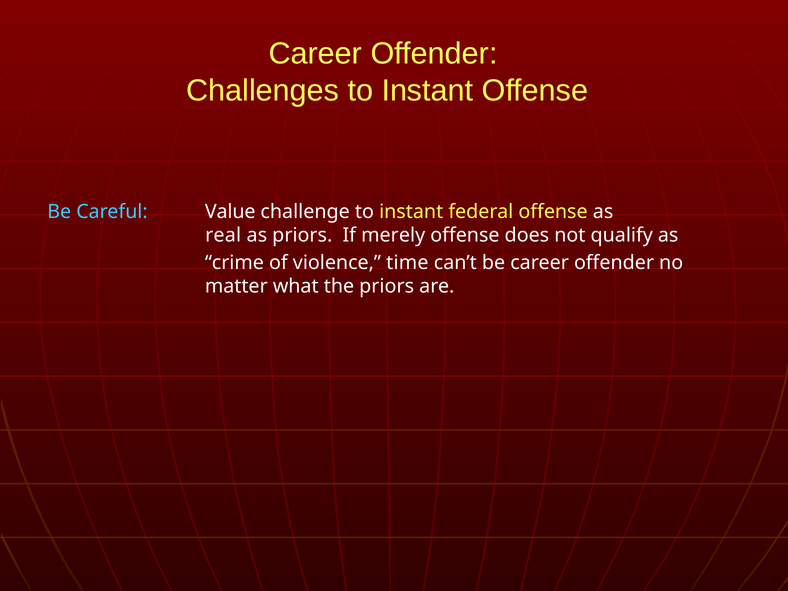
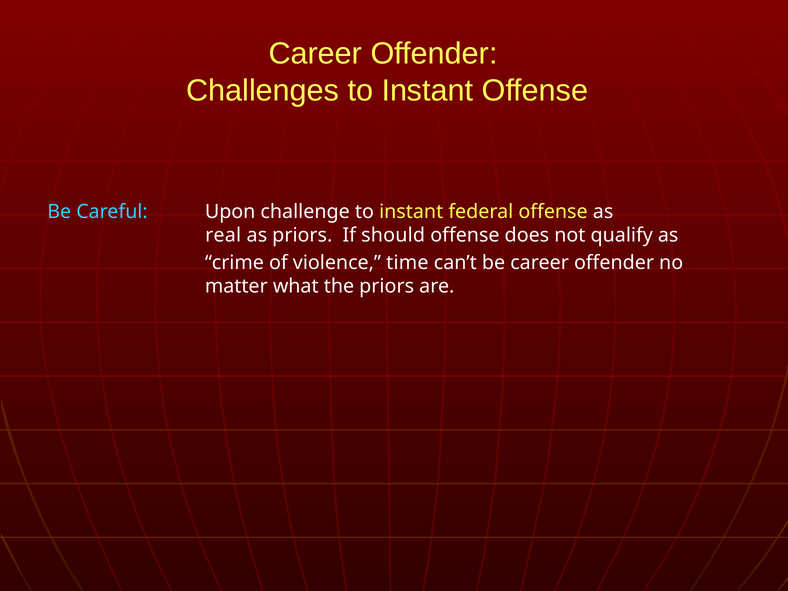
Value: Value -> Upon
merely: merely -> should
